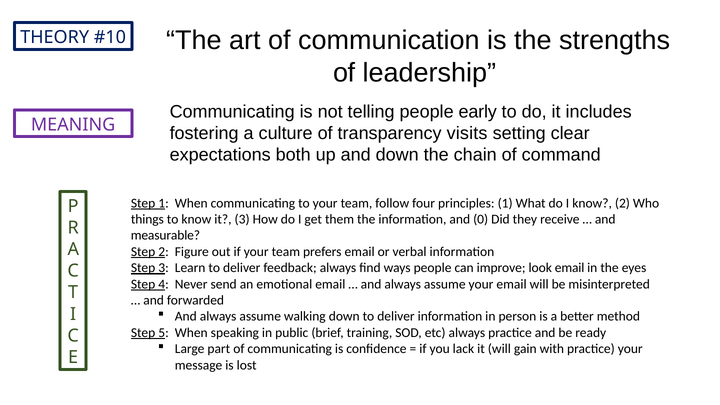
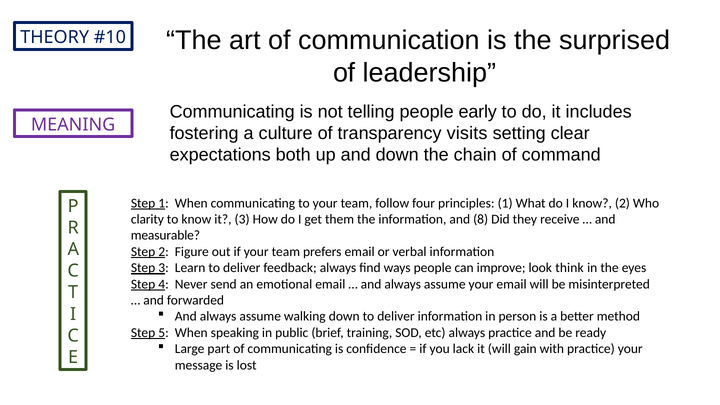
strengths: strengths -> surprised
things: things -> clarity
0: 0 -> 8
look email: email -> think
